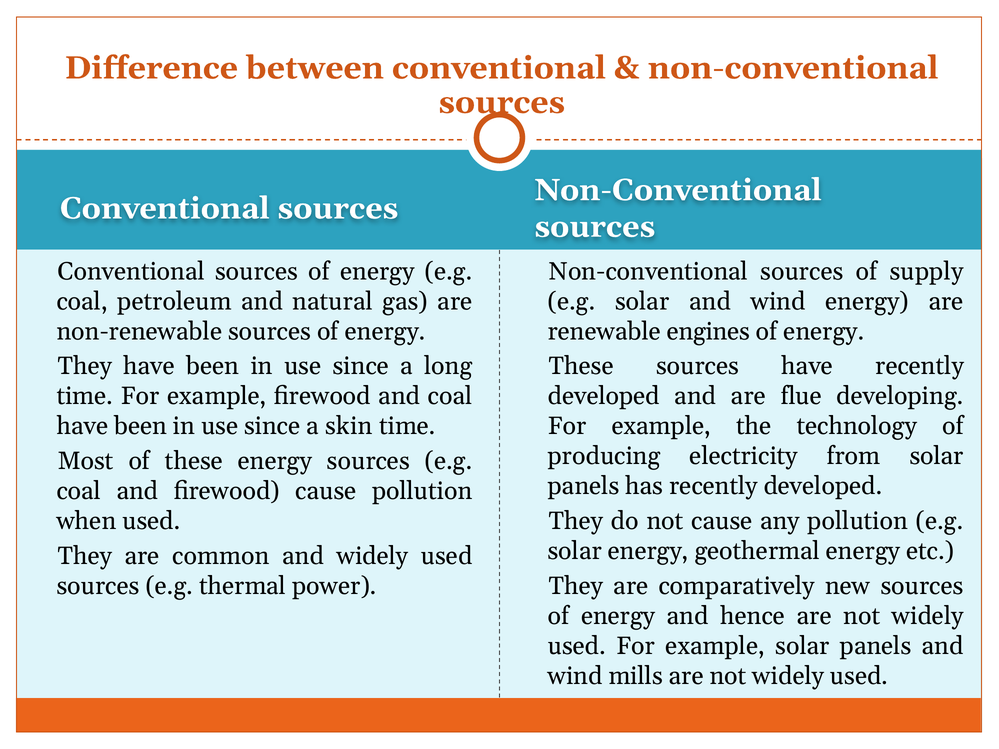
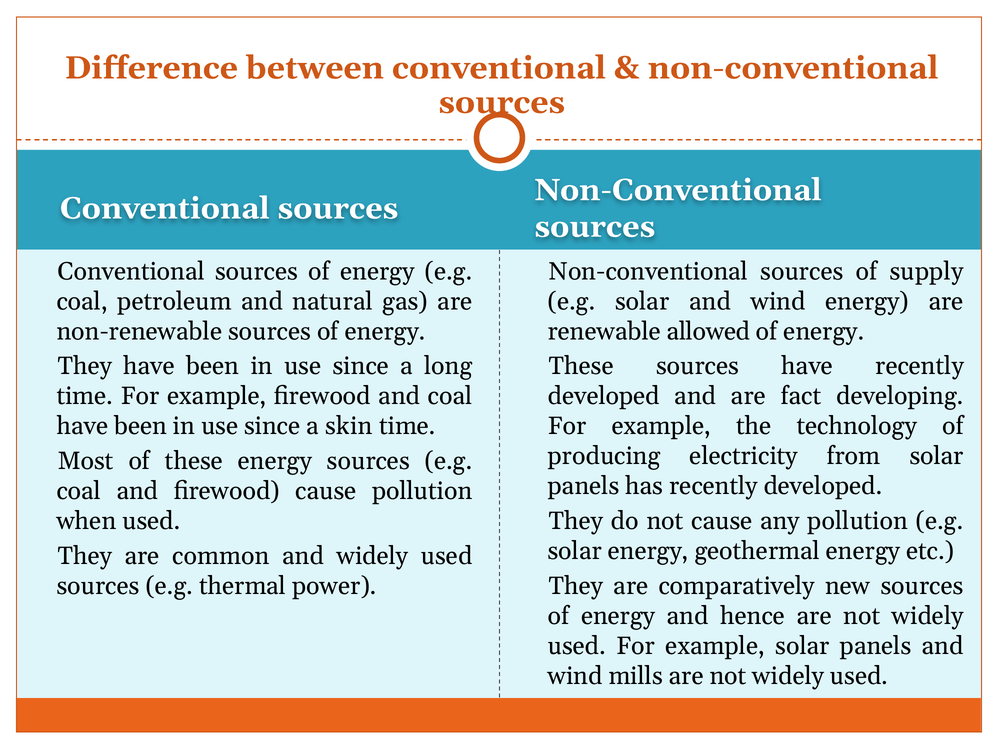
engines: engines -> allowed
flue: flue -> fact
